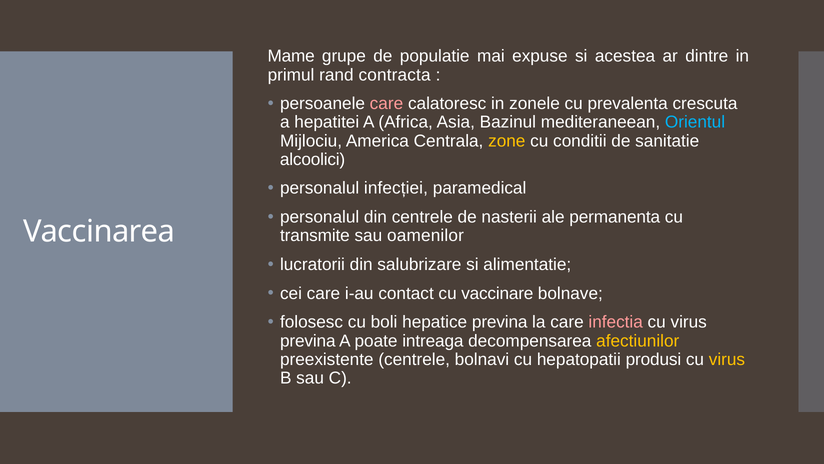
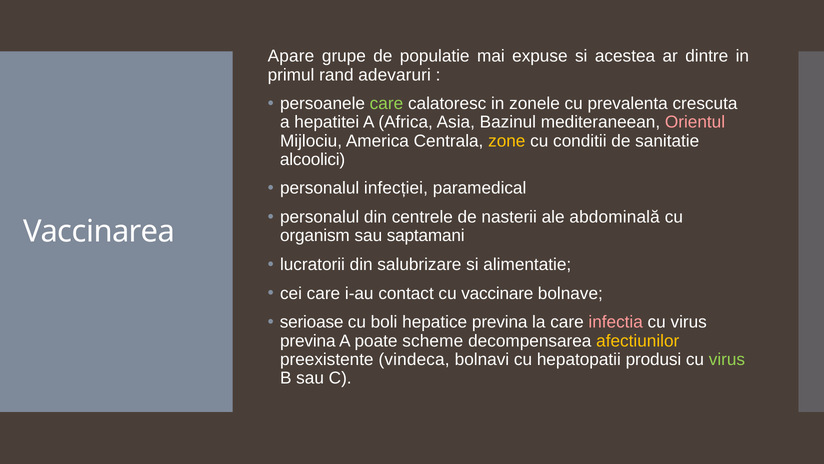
Mame: Mame -> Apare
contracta: contracta -> adevaruri
care at (386, 104) colour: pink -> light green
Orientul colour: light blue -> pink
permanenta: permanenta -> abdominală
transmite: transmite -> organism
oamenilor: oamenilor -> saptamani
folosesc: folosesc -> serioase
intreaga: intreaga -> scheme
preexistente centrele: centrele -> vindeca
virus at (727, 359) colour: yellow -> light green
